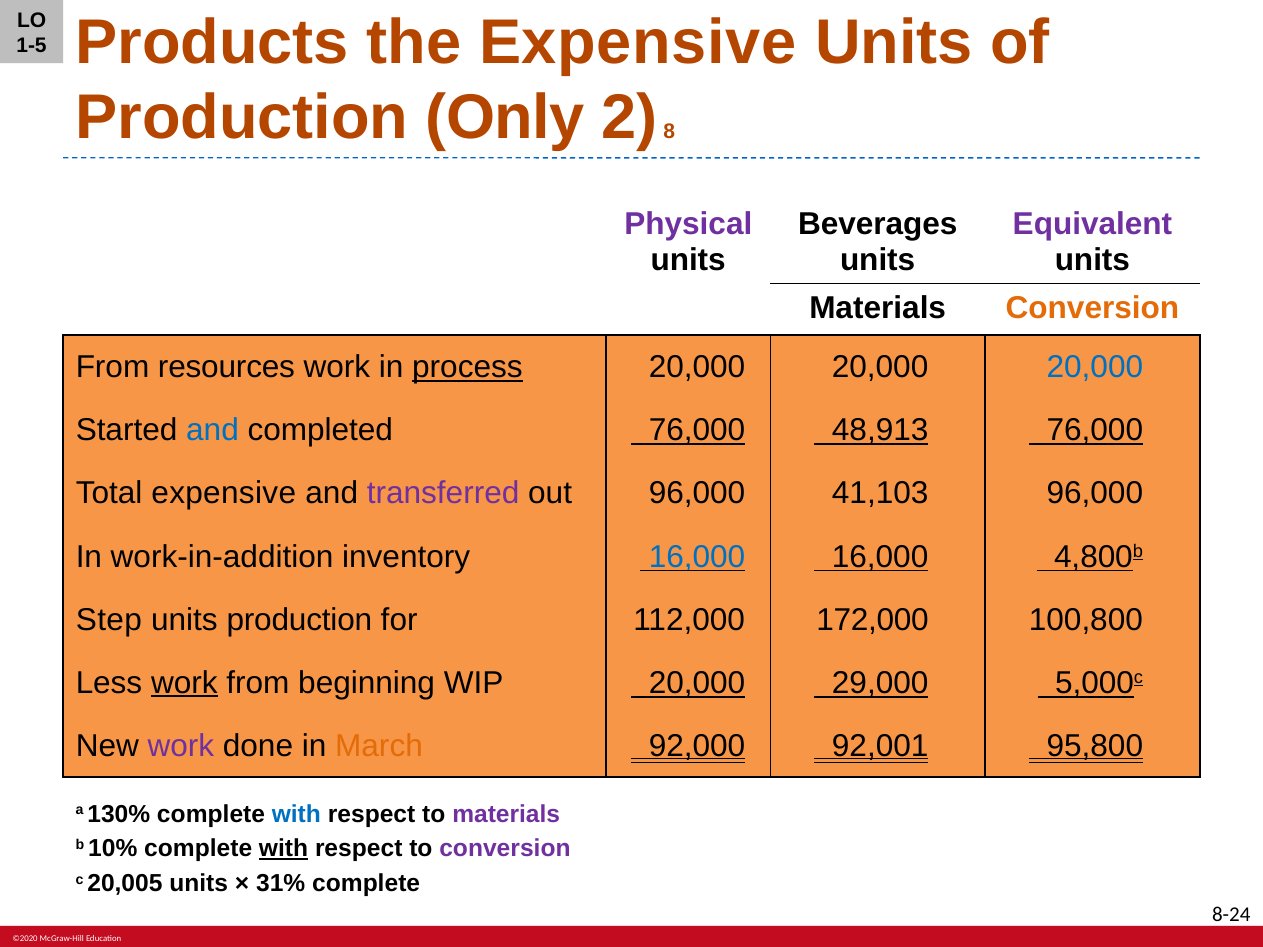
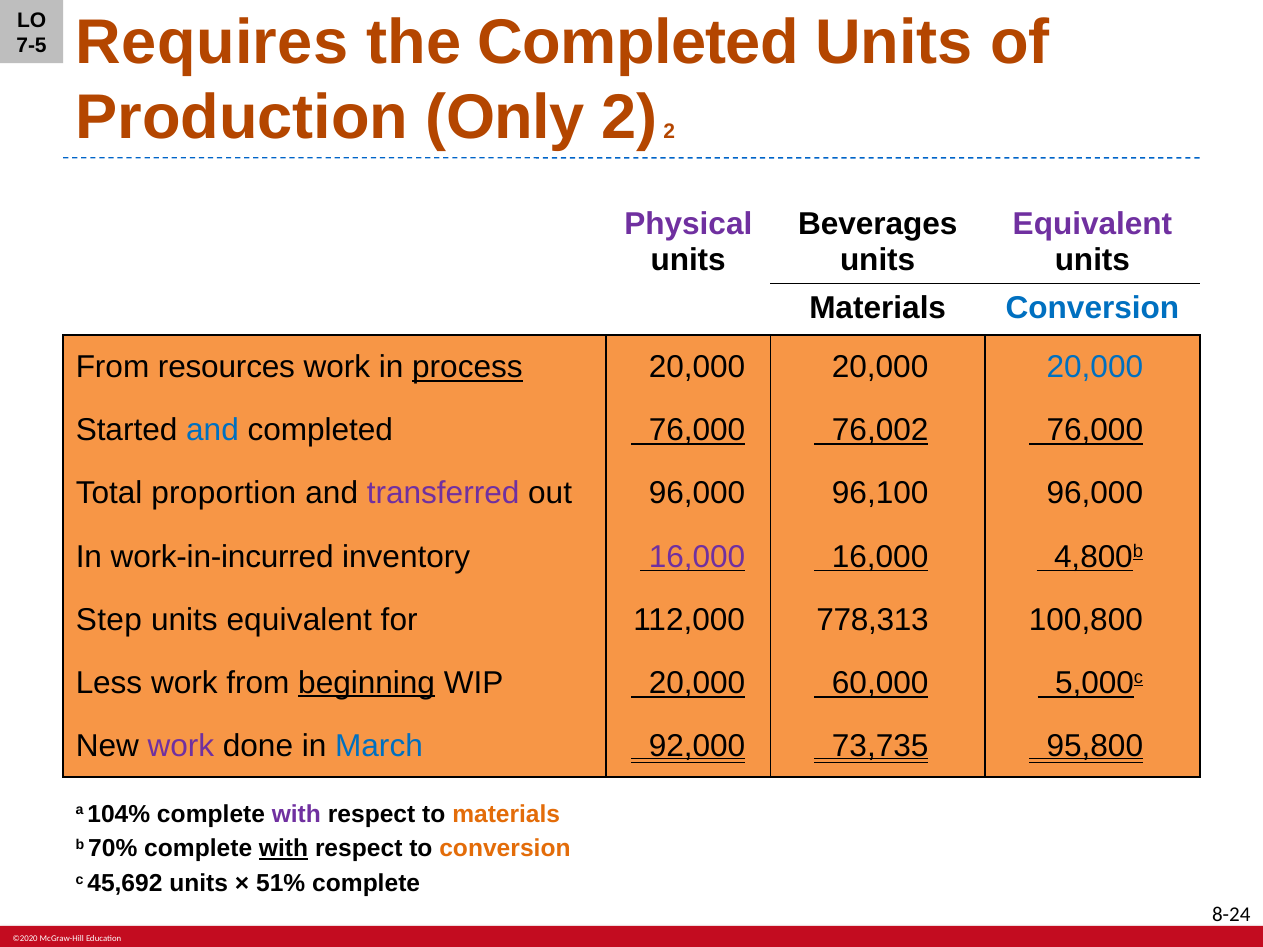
Products: Products -> Requires
the Expensive: Expensive -> Completed
1-5: 1-5 -> 7-5
2 8: 8 -> 2
Conversion at (1092, 308) colour: orange -> blue
48,913: 48,913 -> 76,002
Total expensive: expensive -> proportion
41,103: 41,103 -> 96,100
work-in-addition: work-in-addition -> work-in-incurred
16,000 at (697, 557) colour: blue -> purple
production at (299, 620): production -> equivalent
172,000: 172,000 -> 778,313
work at (184, 683) underline: present -> none
beginning underline: none -> present
29,000: 29,000 -> 60,000
March colour: orange -> blue
92,001: 92,001 -> 73,735
130%: 130% -> 104%
with at (296, 814) colour: blue -> purple
materials at (506, 814) colour: purple -> orange
10%: 10% -> 70%
conversion at (505, 849) colour: purple -> orange
20,005: 20,005 -> 45,692
31%: 31% -> 51%
